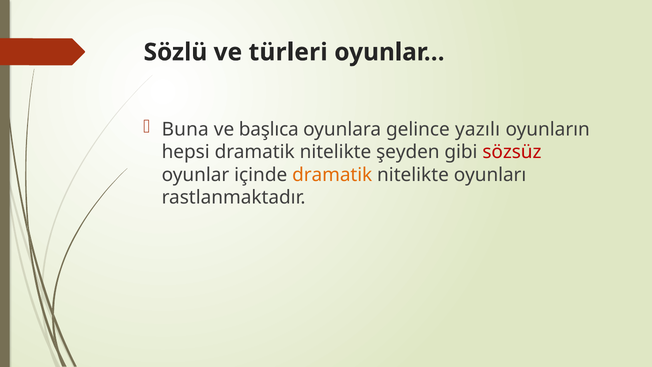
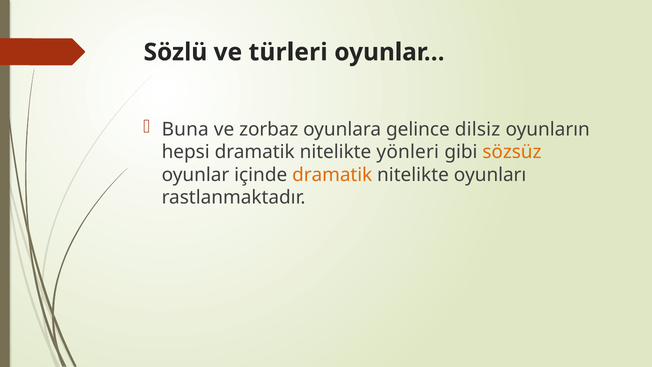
başlıca: başlıca -> zorbaz
yazılı: yazılı -> dilsiz
şeyden: şeyden -> yönleri
sözsüz colour: red -> orange
